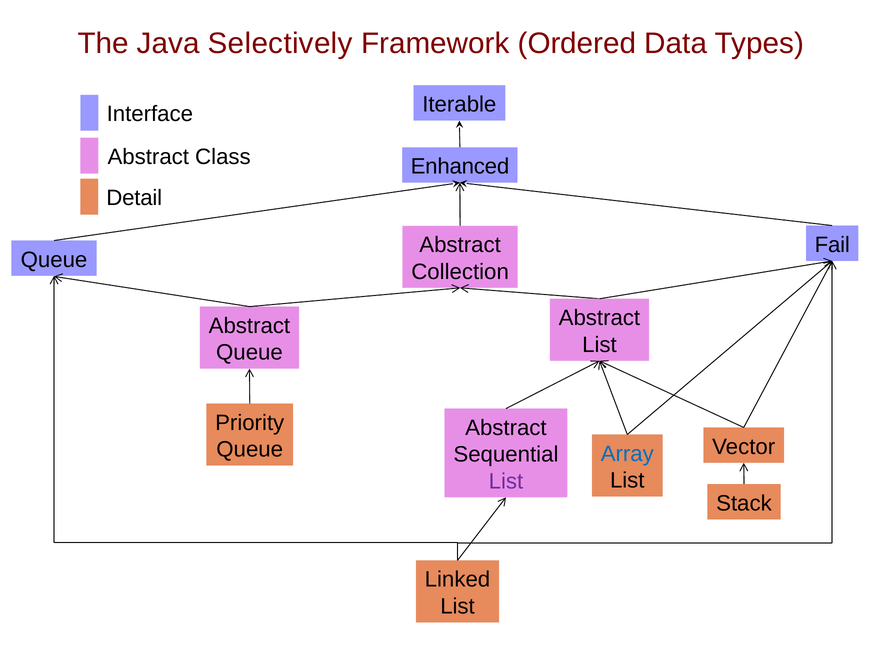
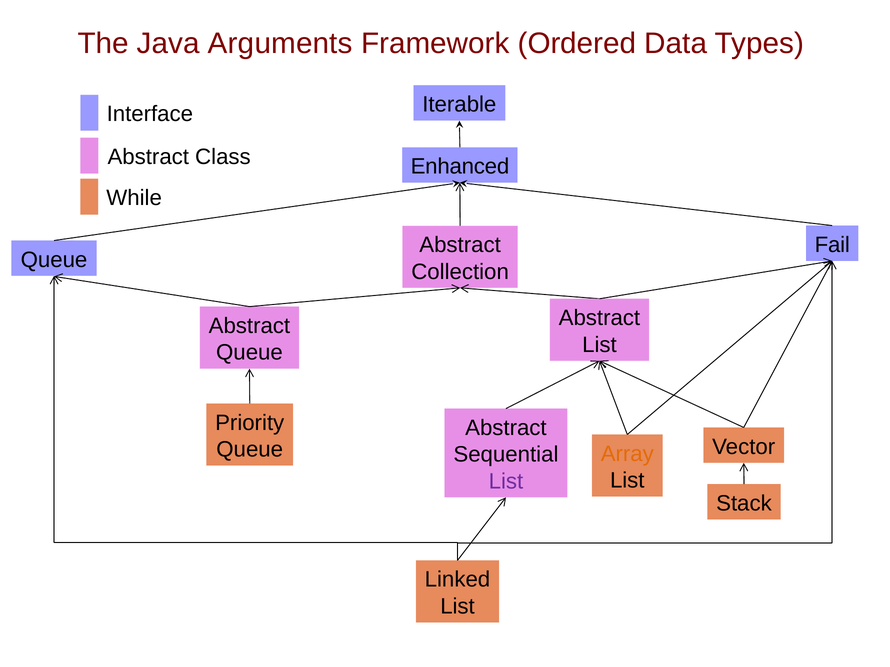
Selectively: Selectively -> Arguments
Detail: Detail -> While
Array colour: blue -> orange
